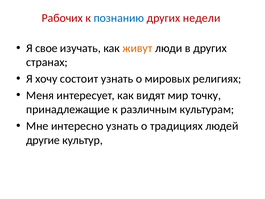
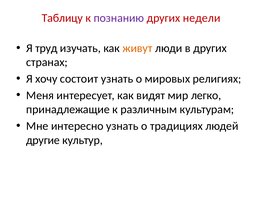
Рабочих: Рабочих -> Таблицу
познанию colour: blue -> purple
свое: свое -> труд
точку: точку -> легко
